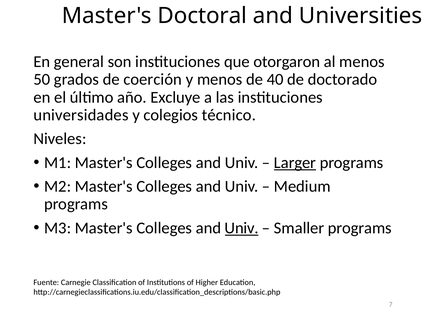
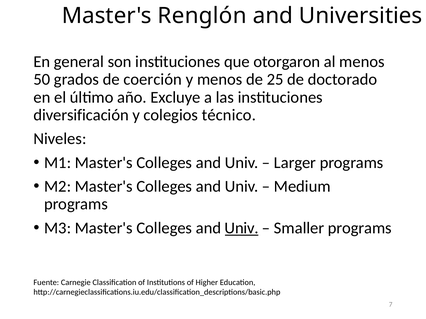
Doctoral: Doctoral -> Renglón
40: 40 -> 25
universidades: universidades -> diversificación
Larger underline: present -> none
